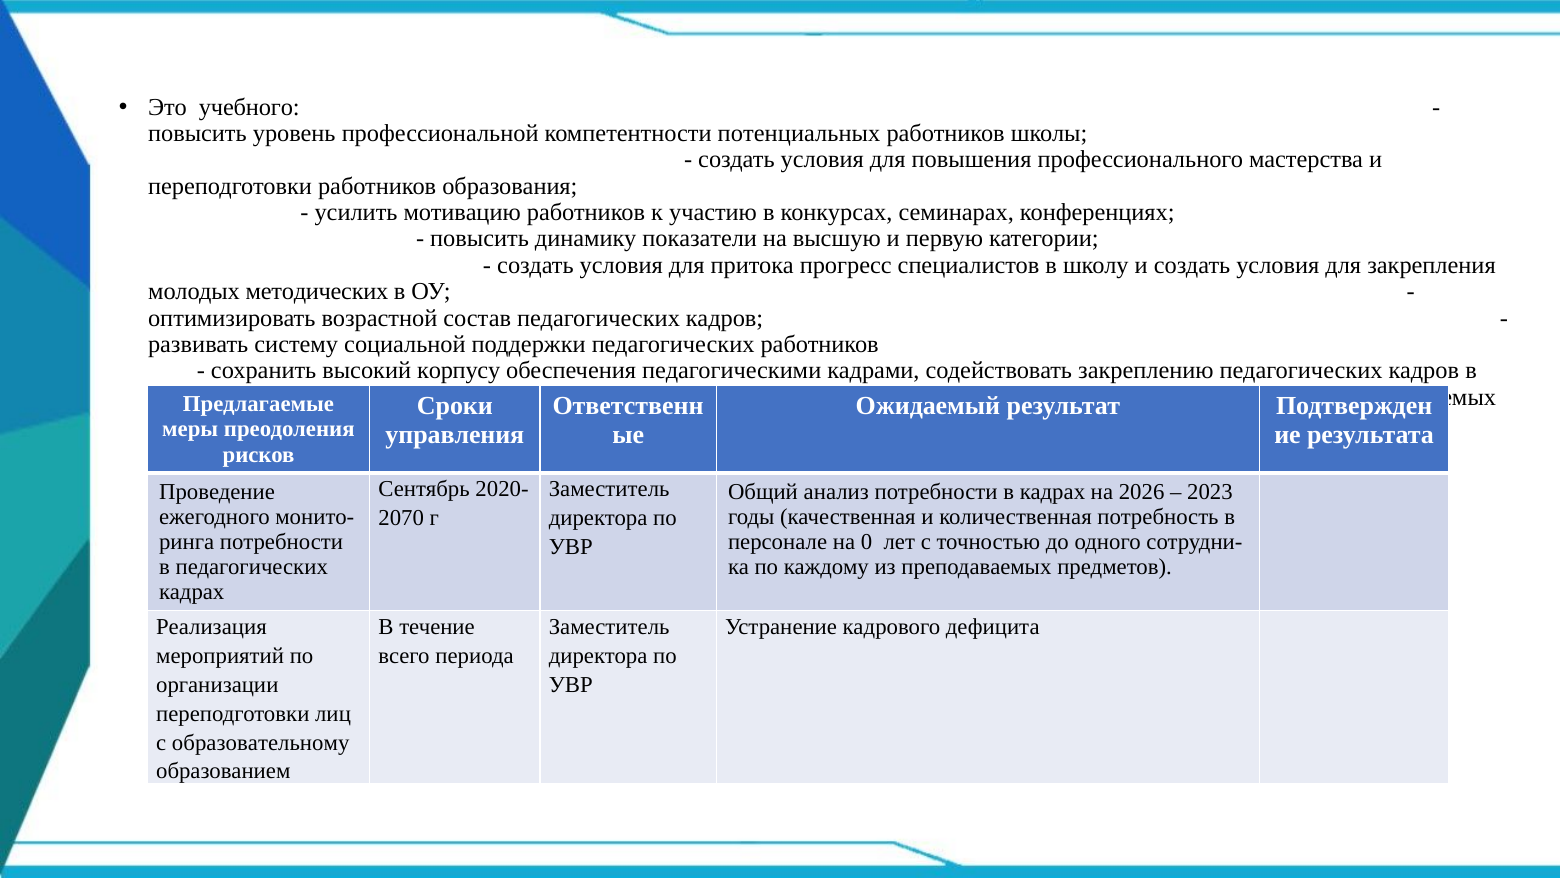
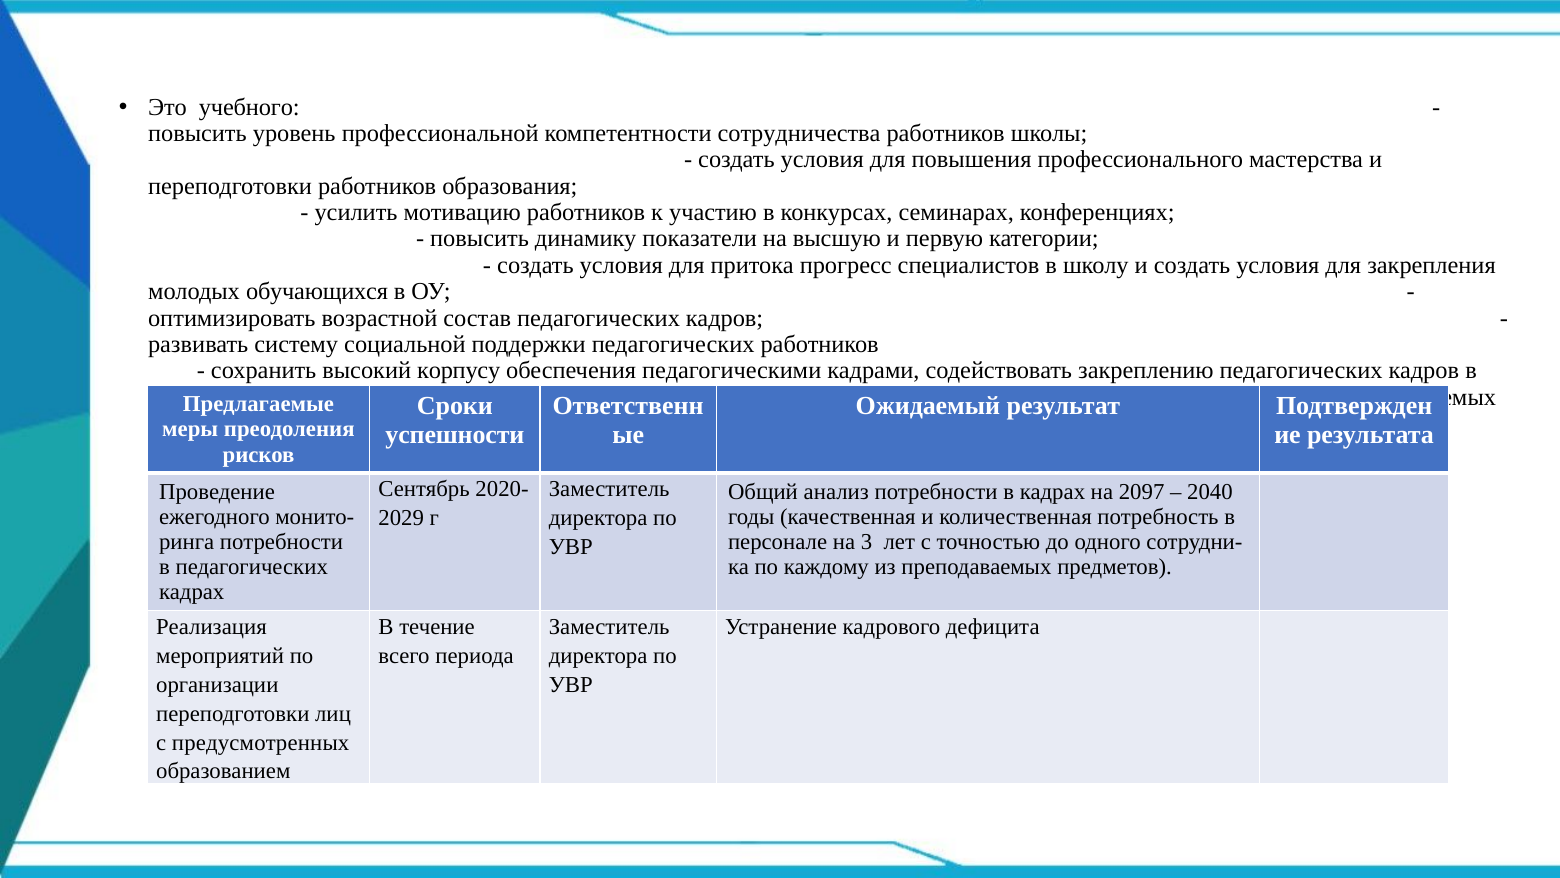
потенциальных: потенциальных -> сотрудничества
методических: методических -> обучающихся
управления: управления -> успешности
2026: 2026 -> 2097
2023: 2023 -> 2040
2070: 2070 -> 2029
0: 0 -> 3
образовательному: образовательному -> предусмотренных
